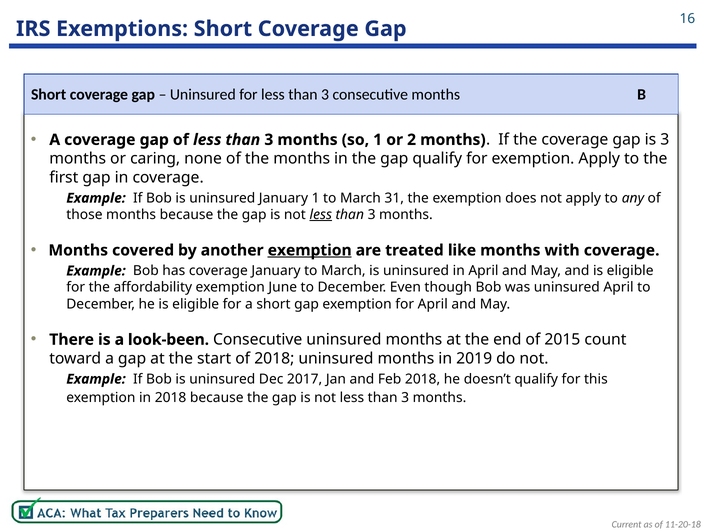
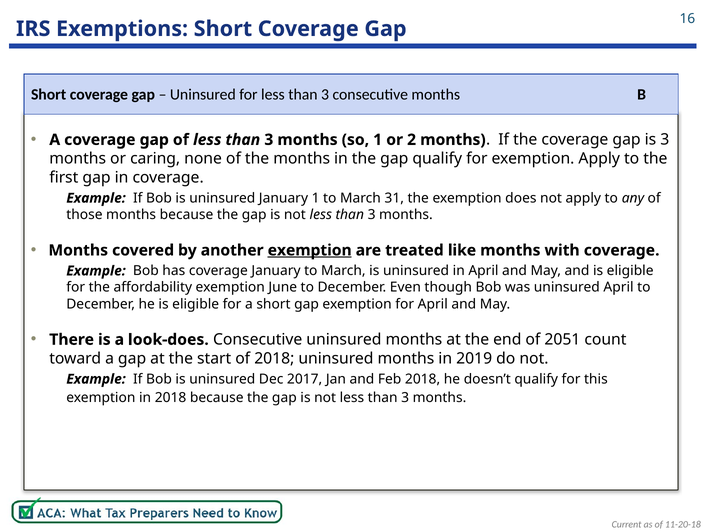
less at (321, 215) underline: present -> none
look-been: look-been -> look-does
2015: 2015 -> 2051
